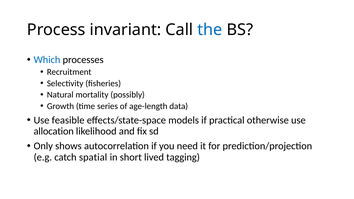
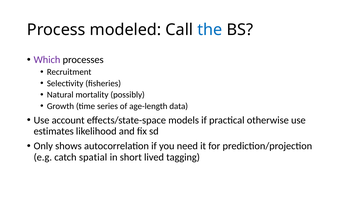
invariant: invariant -> modeled
Which colour: blue -> purple
feasible: feasible -> account
allocation: allocation -> estimates
